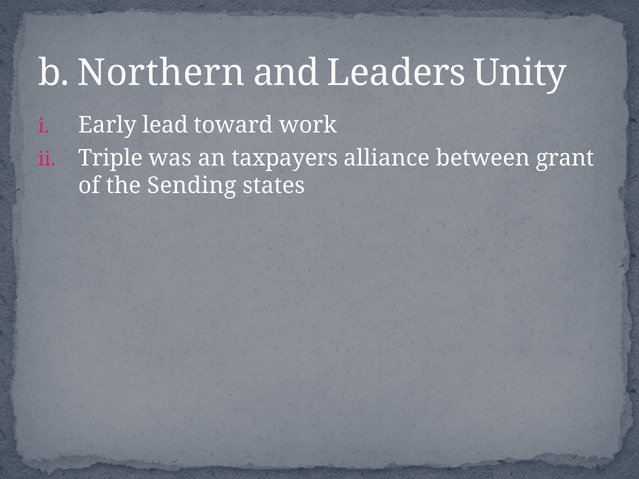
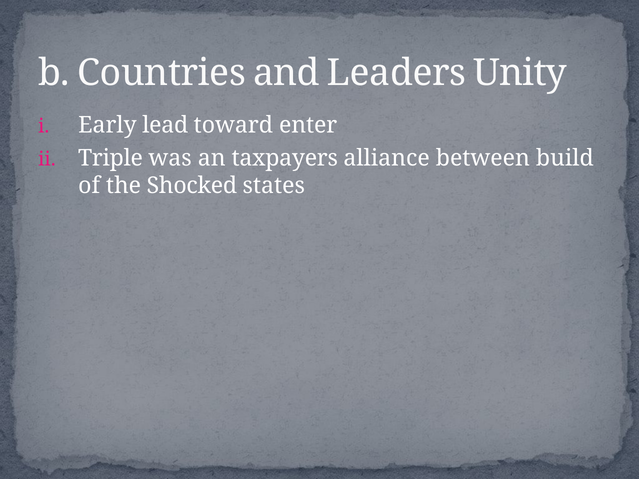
Northern: Northern -> Countries
work: work -> enter
grant: grant -> build
Sending: Sending -> Shocked
